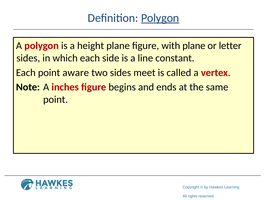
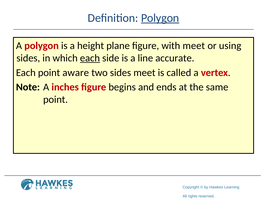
with plane: plane -> meet
letter: letter -> using
each at (90, 58) underline: none -> present
constant: constant -> accurate
